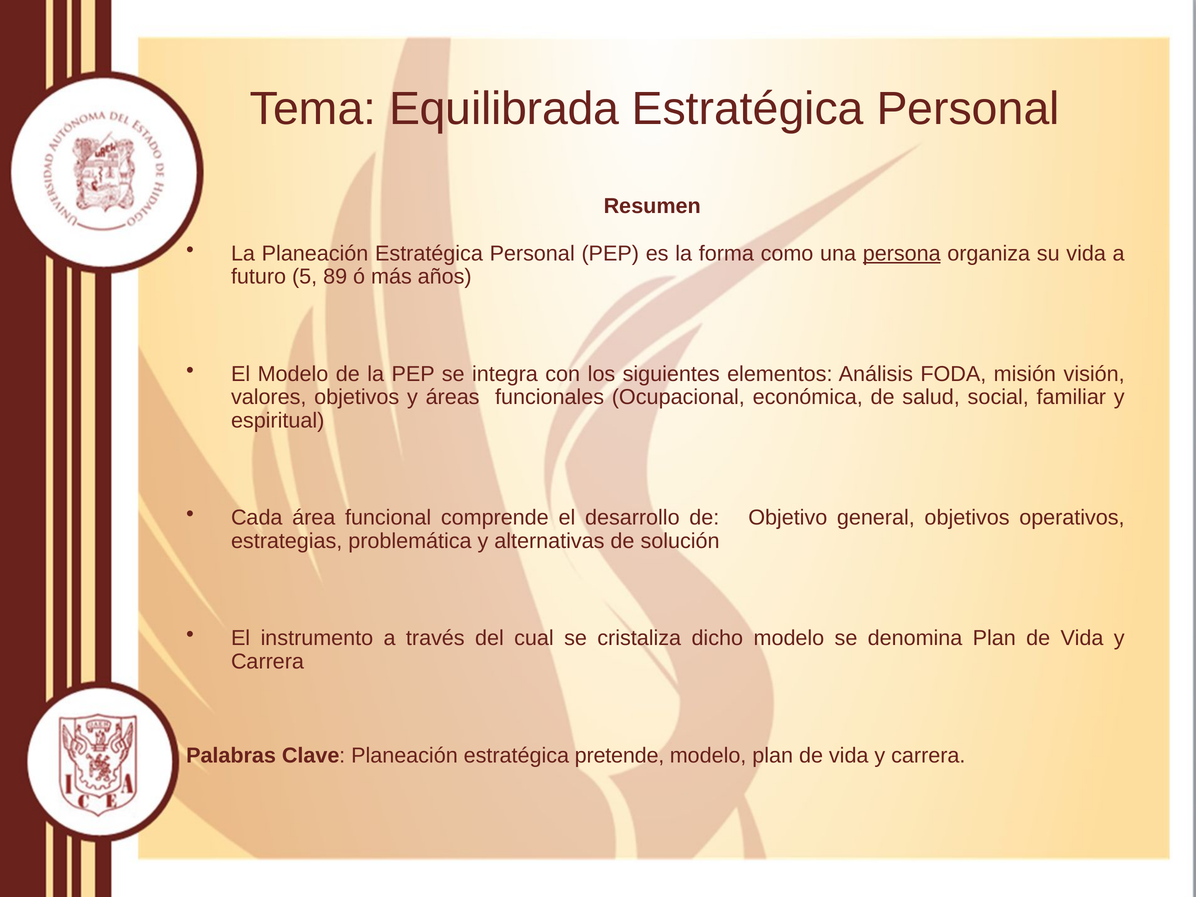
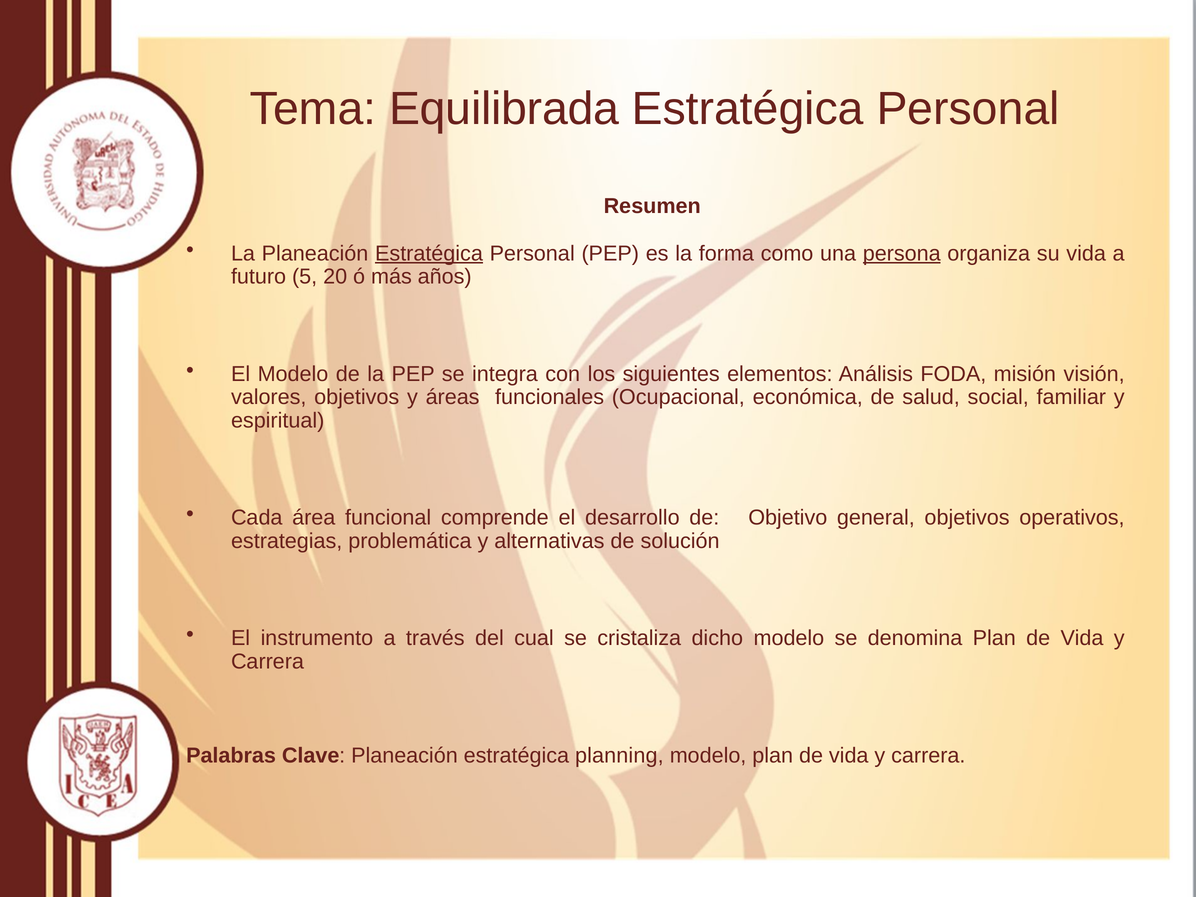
Estratégica at (429, 253) underline: none -> present
89: 89 -> 20
pretende: pretende -> planning
